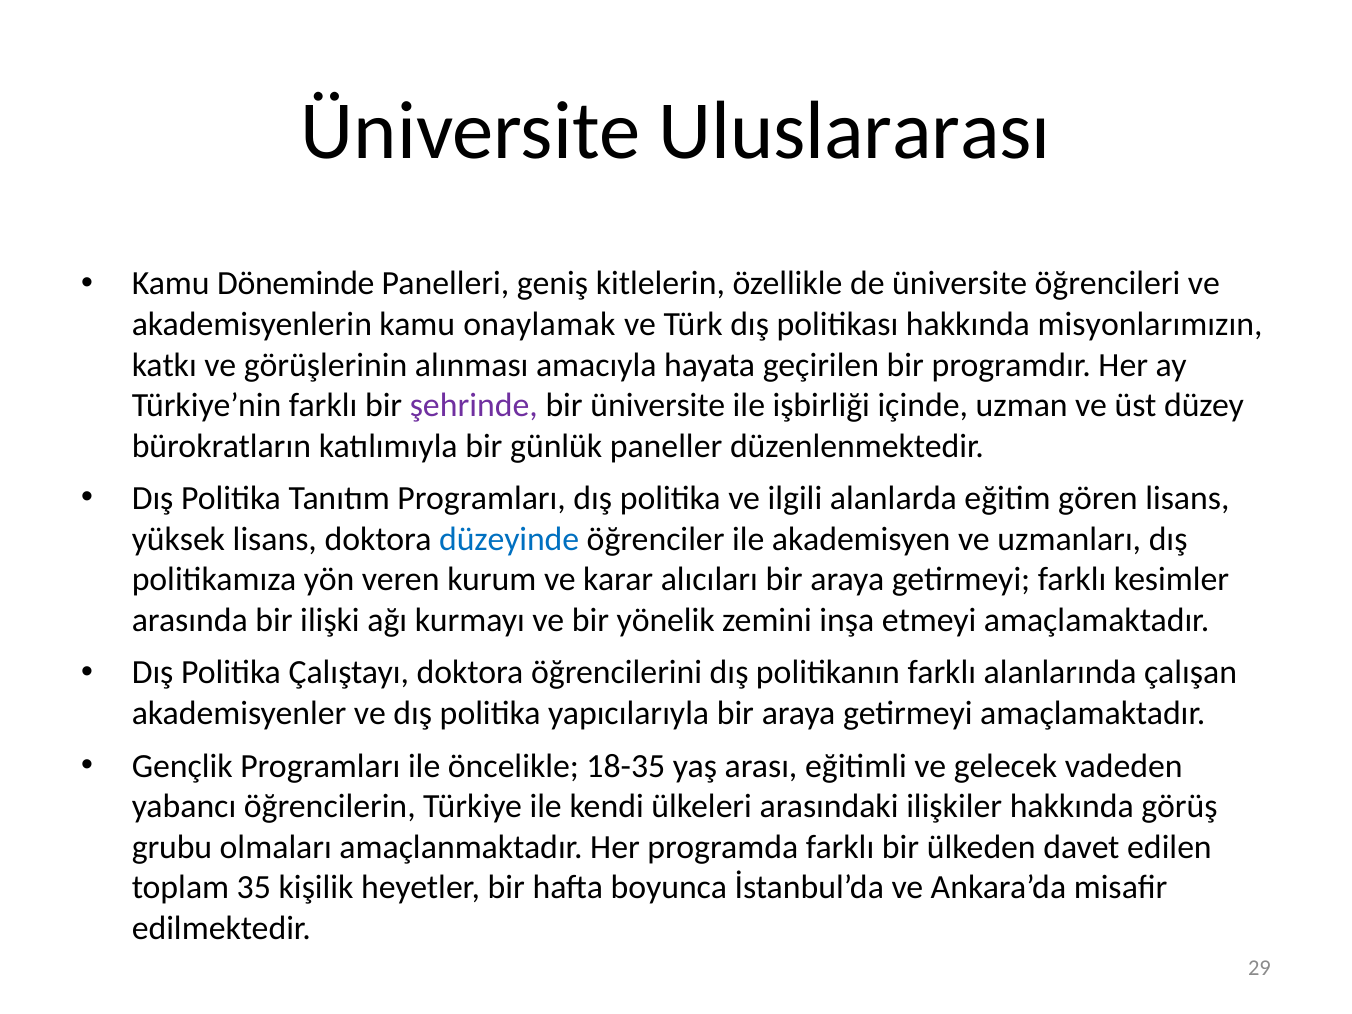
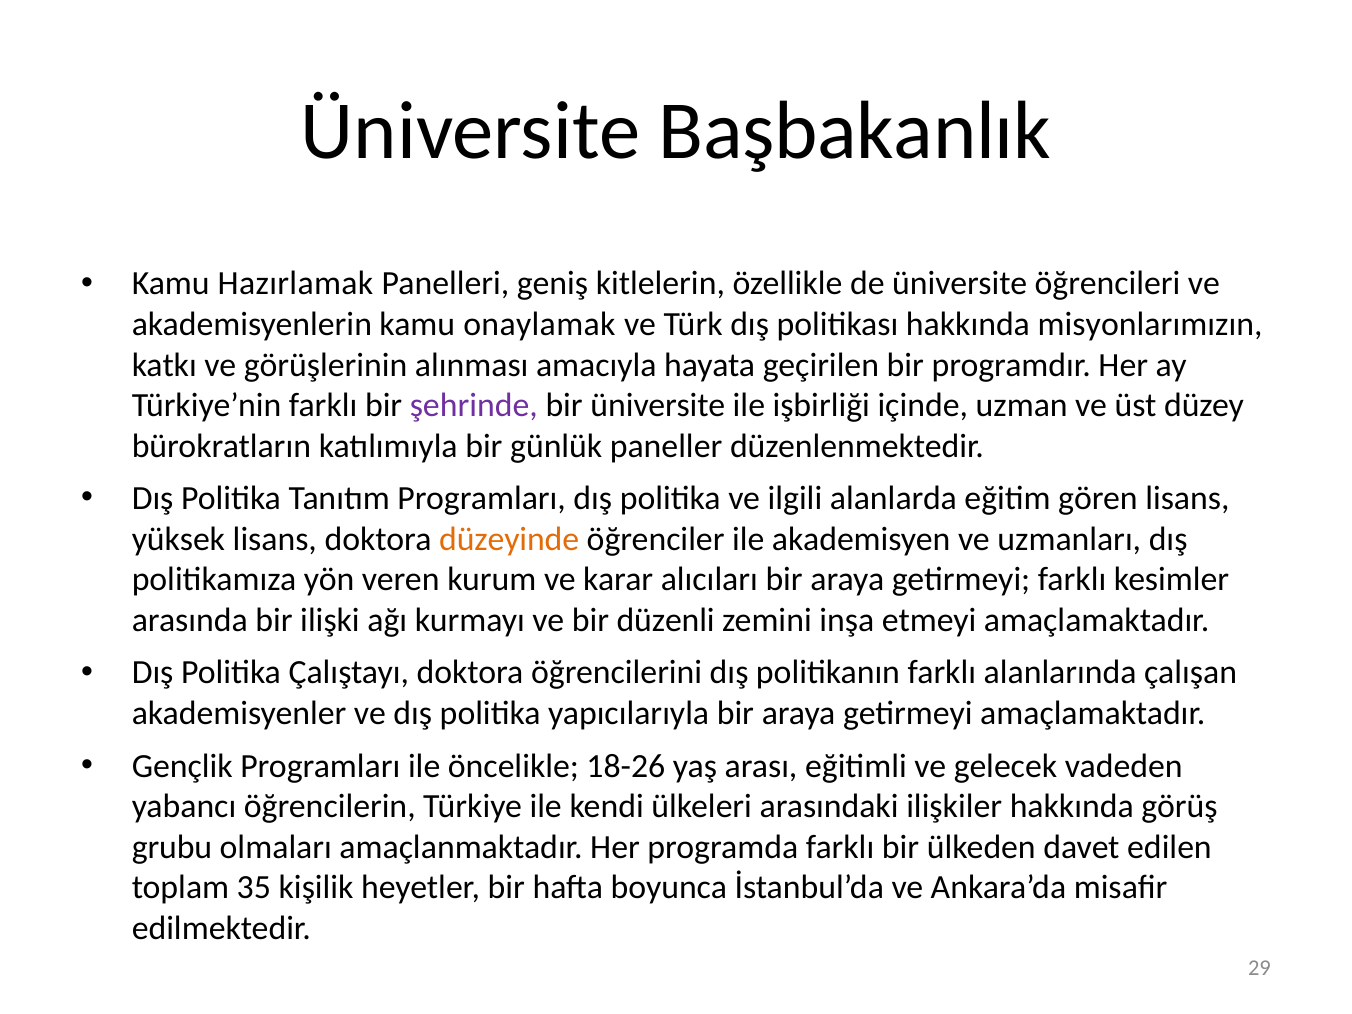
Uluslararası: Uluslararası -> Başbakanlık
Döneminde: Döneminde -> Hazırlamak
düzeyinde colour: blue -> orange
yönelik: yönelik -> düzenli
18-35: 18-35 -> 18-26
